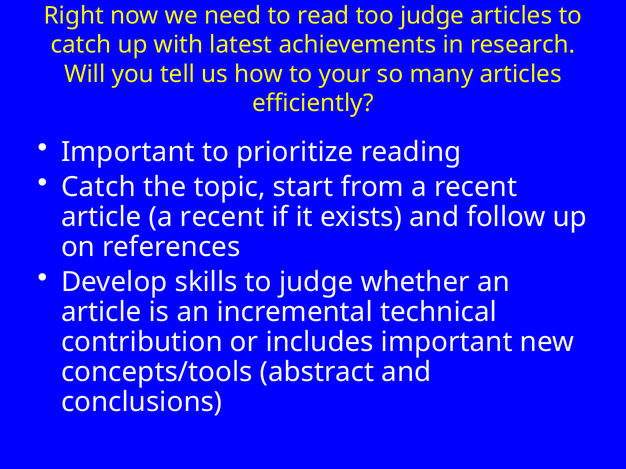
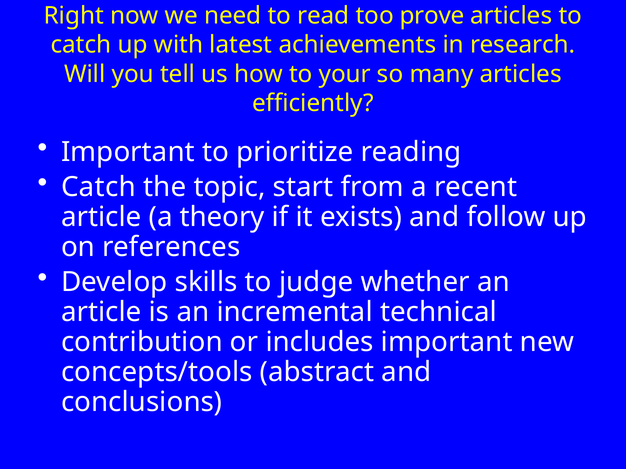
too judge: judge -> prove
article a recent: recent -> theory
